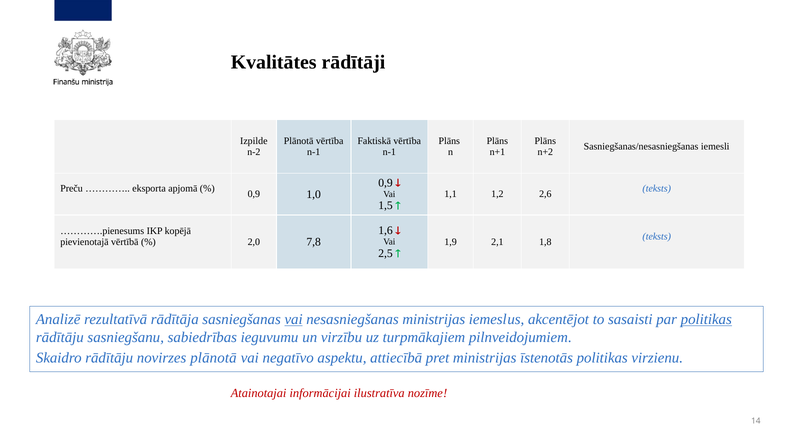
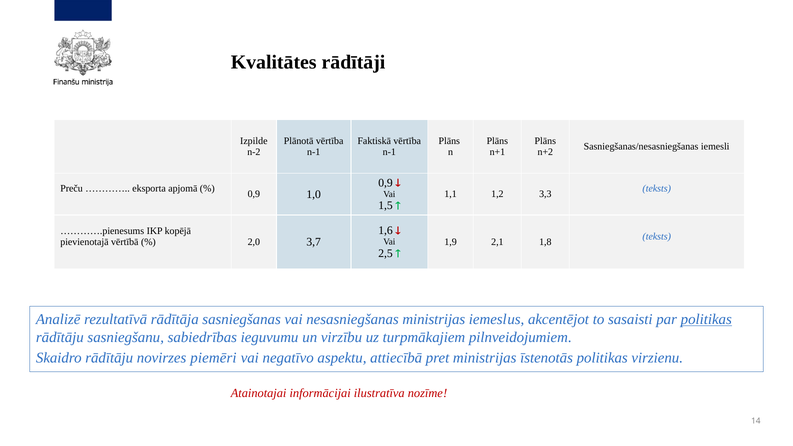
2,6: 2,6 -> 3,3
7,8: 7,8 -> 3,7
vai at (294, 319) underline: present -> none
novirzes plānotā: plānotā -> piemēri
